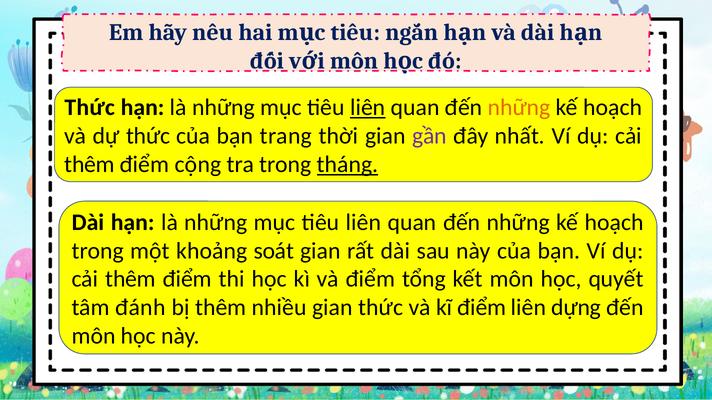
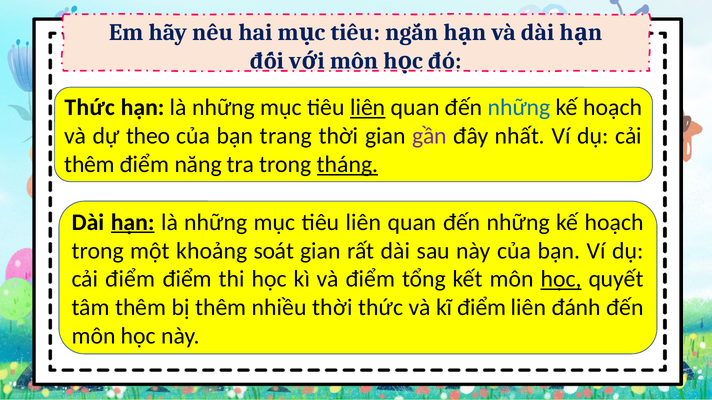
những at (519, 108) colour: orange -> blue
dự thức: thức -> theo
cộng: cộng -> năng
hạn at (133, 223) underline: none -> present
thêm at (131, 279): thêm -> điểm
học at (561, 279) underline: none -> present
tâm đánh: đánh -> thêm
nhiều gian: gian -> thời
dựng: dựng -> đánh
